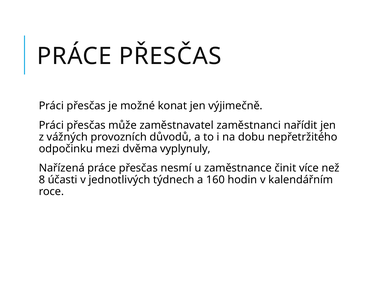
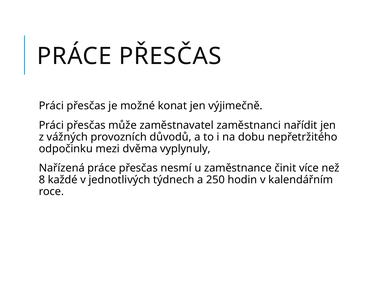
účasti: účasti -> každé
160: 160 -> 250
